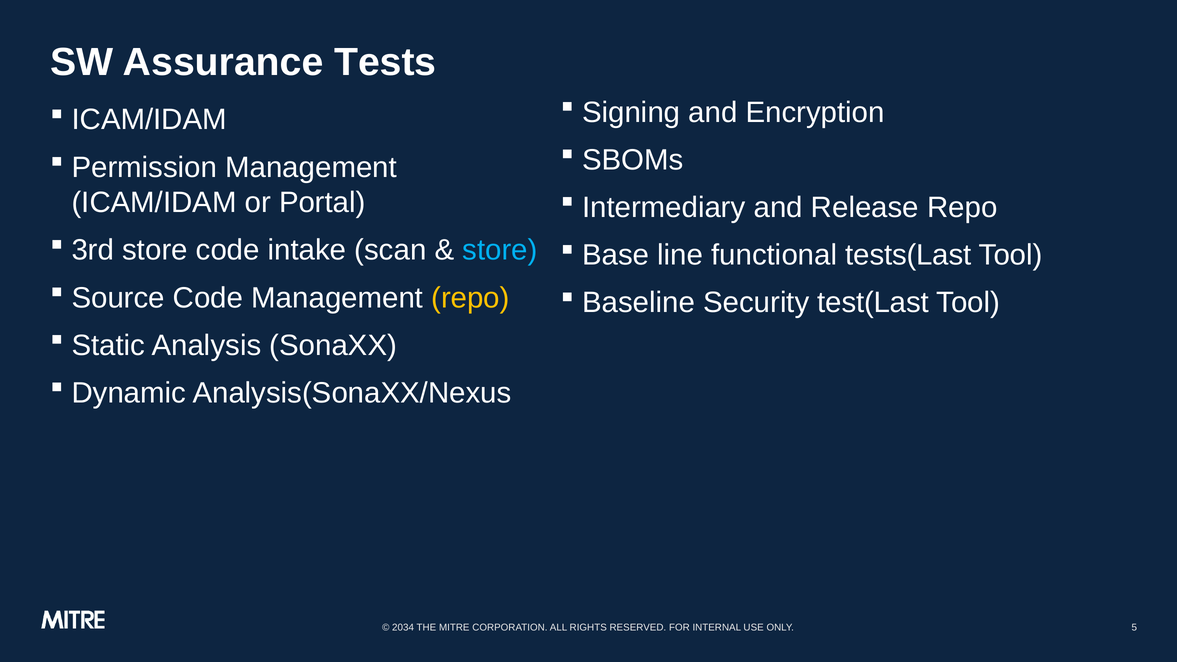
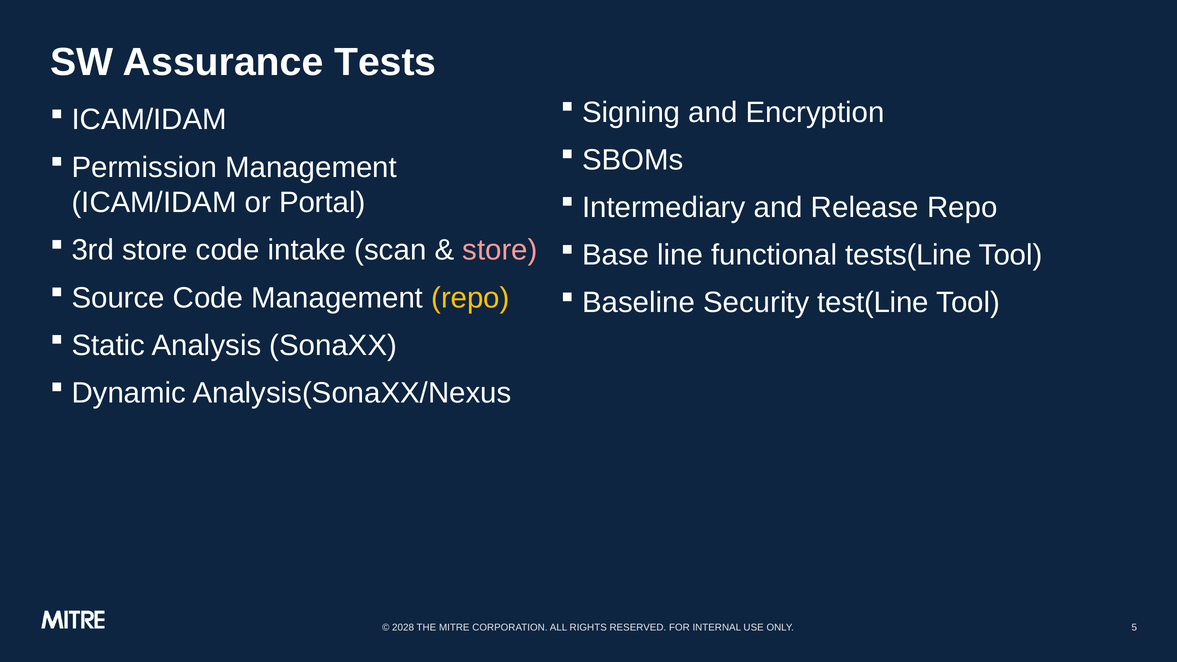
store at (500, 250) colour: light blue -> pink
tests(Last: tests(Last -> tests(Line
test(Last: test(Last -> test(Line
2034: 2034 -> 2028
